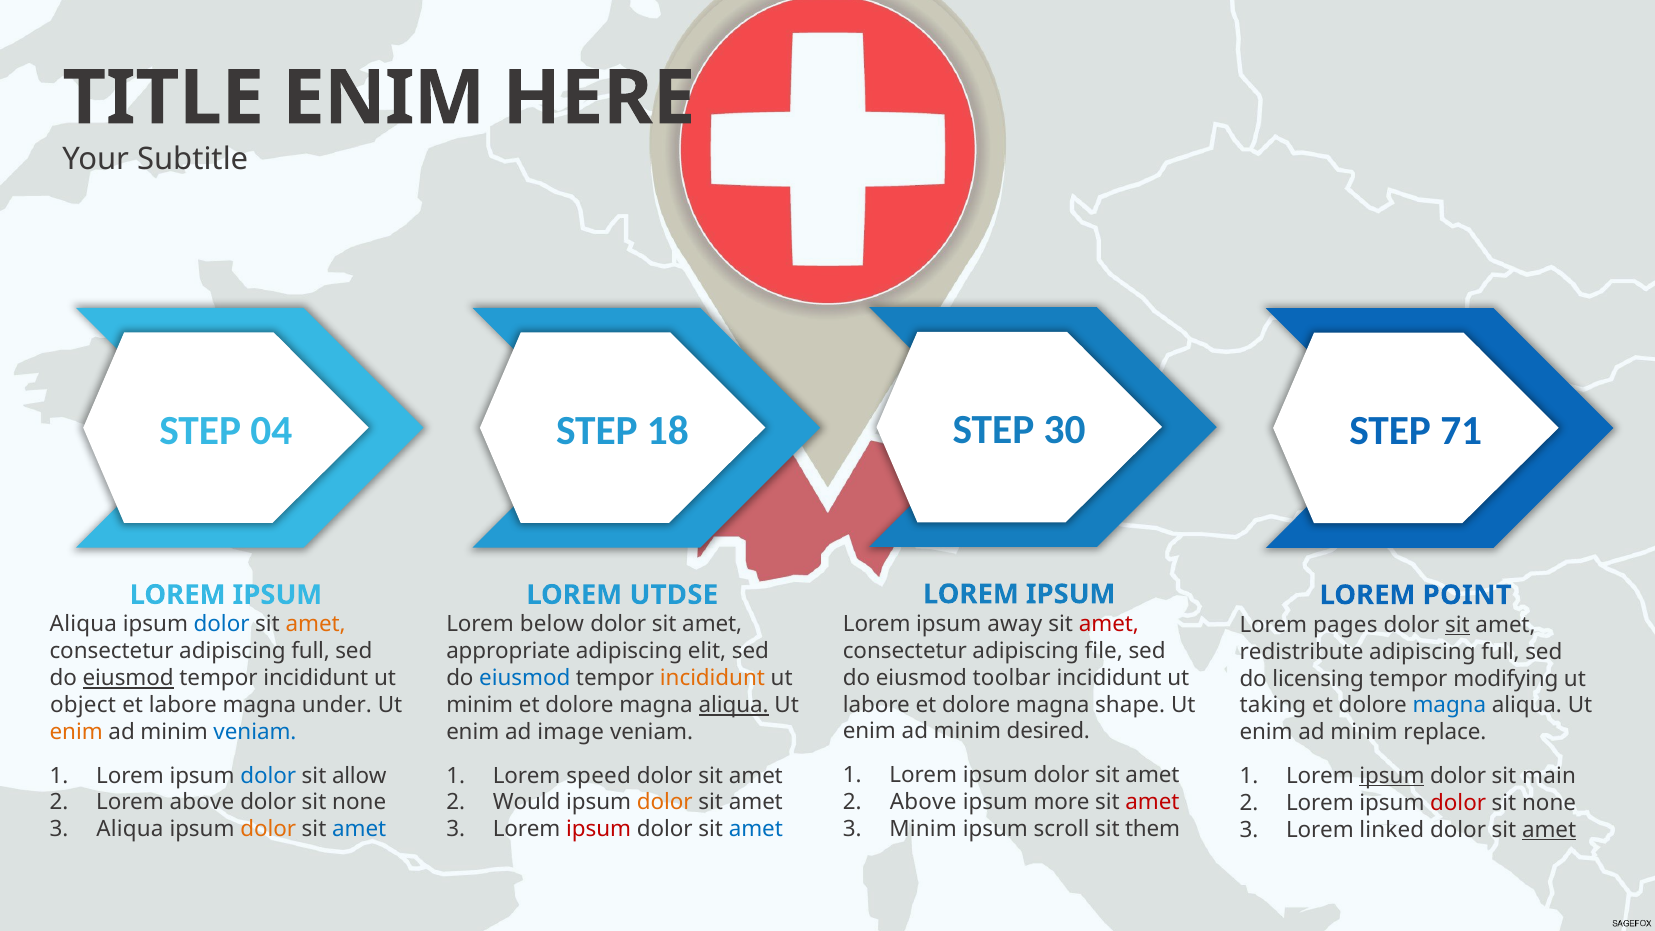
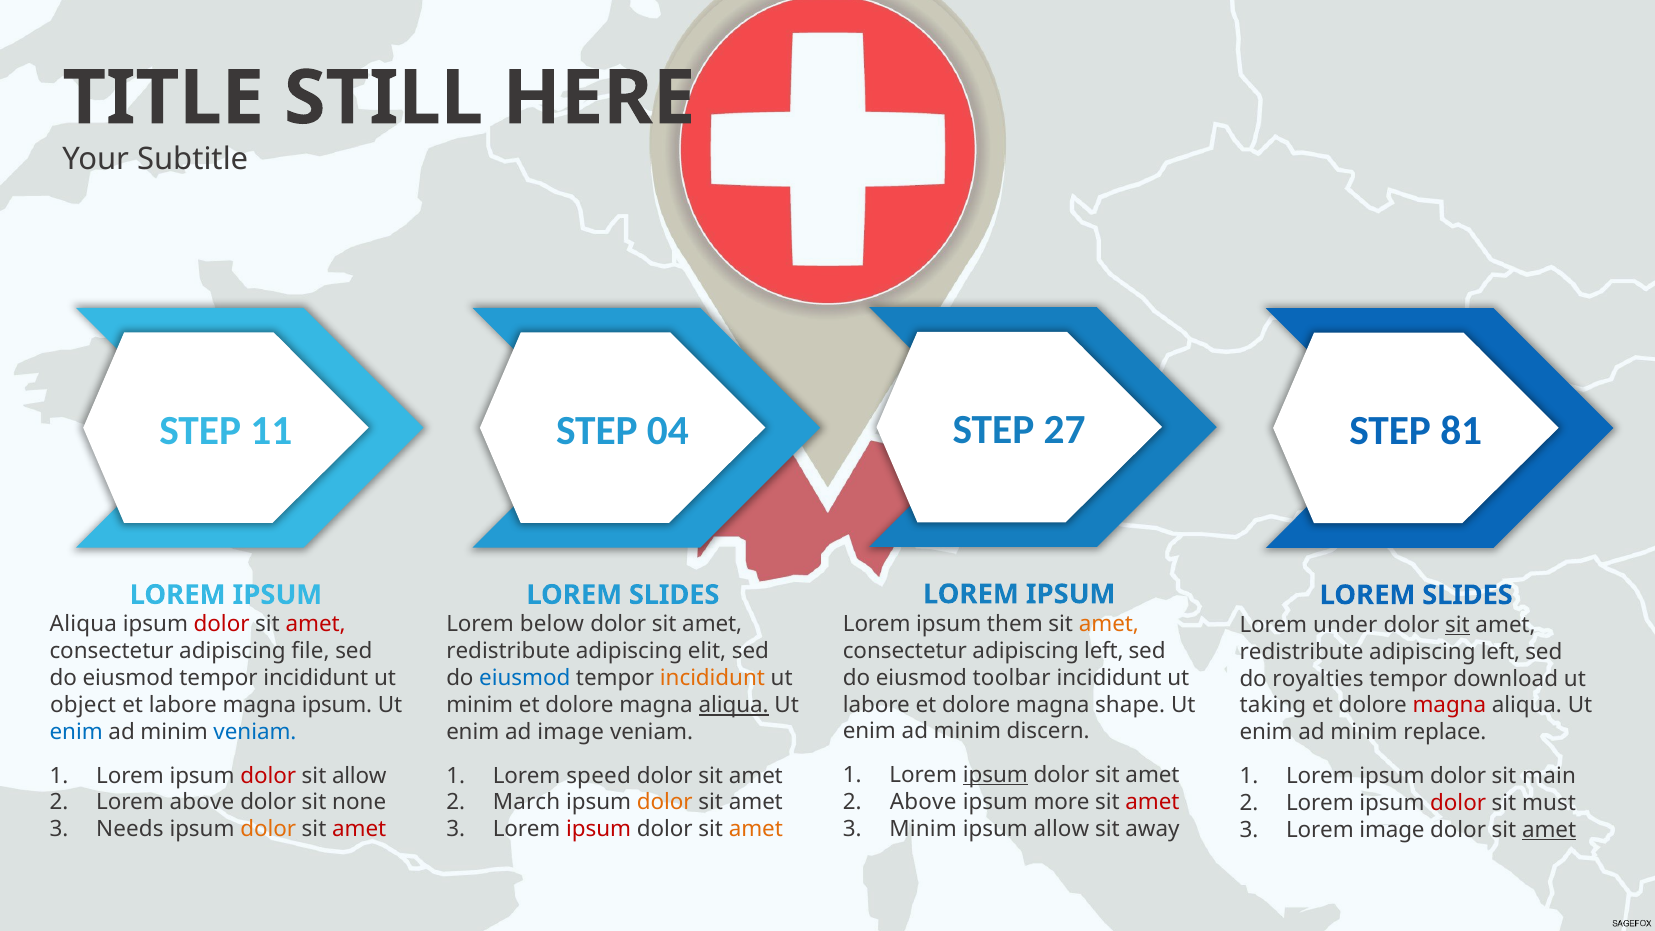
ENIM at (384, 98): ENIM -> STILL
30: 30 -> 27
04: 04 -> 11
18: 18 -> 04
71: 71 -> 81
UTDSE at (674, 595): UTDSE -> SLIDES
POINT at (1467, 595): POINT -> SLIDES
away: away -> them
amet at (1109, 624) colour: red -> orange
dolor at (222, 624) colour: blue -> red
amet at (316, 624) colour: orange -> red
pages: pages -> under
consectetur adipiscing file: file -> left
consectetur adipiscing full: full -> file
appropriate at (508, 651): appropriate -> redistribute
full at (1501, 652): full -> left
eiusmod at (128, 678) underline: present -> none
licensing: licensing -> royalties
modifying: modifying -> download
magna under: under -> ipsum
magna at (1449, 705) colour: blue -> red
desired: desired -> discern
enim at (76, 732) colour: orange -> blue
ipsum at (995, 775) underline: none -> present
dolor at (268, 776) colour: blue -> red
ipsum at (1392, 776) underline: present -> none
Would: Would -> March
none at (1549, 803): none -> must
ipsum scroll: scroll -> allow
them: them -> away
Aliqua at (130, 829): Aliqua -> Needs
amet at (359, 829) colour: blue -> red
amet at (756, 829) colour: blue -> orange
Lorem linked: linked -> image
